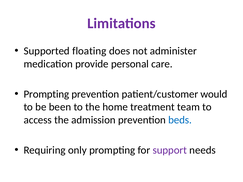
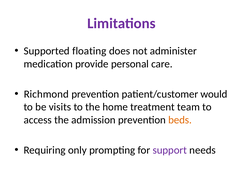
Prompting at (46, 94): Prompting -> Richmond
been: been -> visits
beds colour: blue -> orange
